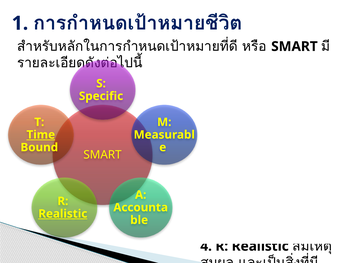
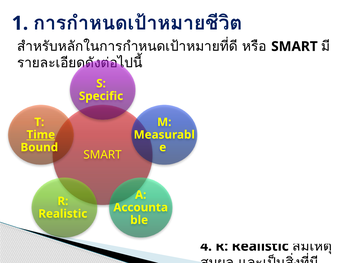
Realistic at (63, 213) underline: present -> none
